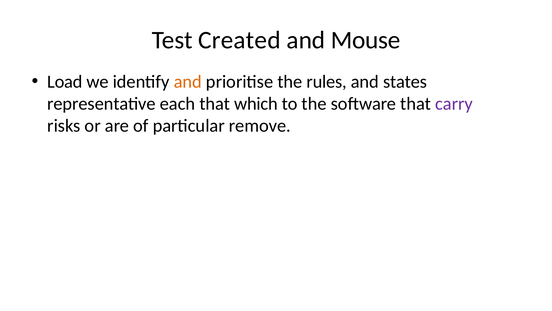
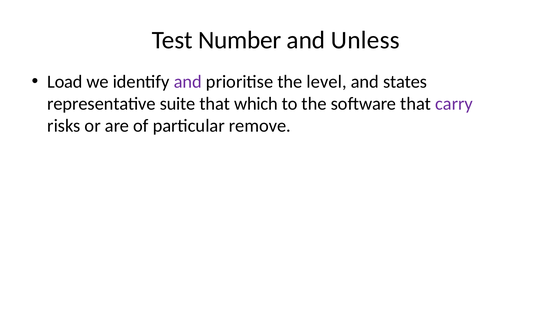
Created: Created -> Number
Mouse: Mouse -> Unless
and at (188, 81) colour: orange -> purple
rules: rules -> level
each: each -> suite
